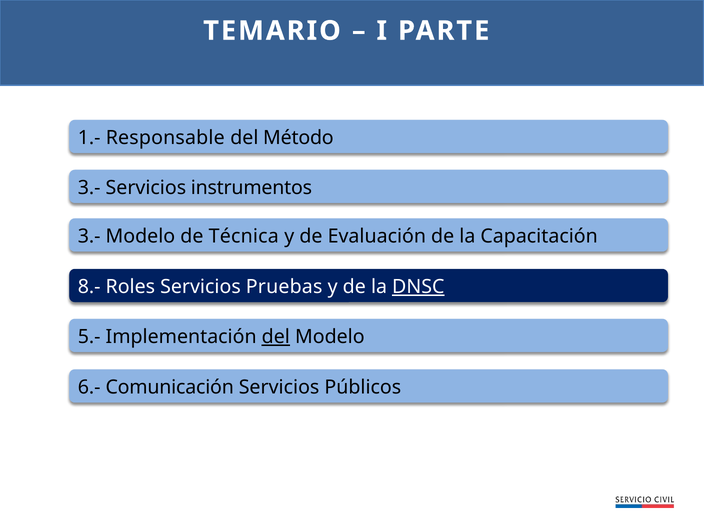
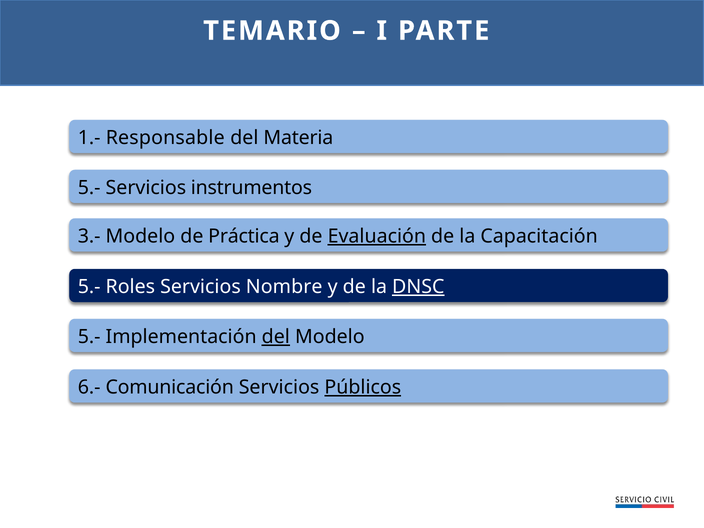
Método: Método -> Materia
3.- at (89, 188): 3.- -> 5.-
Técnica: Técnica -> Práctica
Evaluación underline: none -> present
8.- at (89, 287): 8.- -> 5.-
Pruebas: Pruebas -> Nombre
Públicos underline: none -> present
